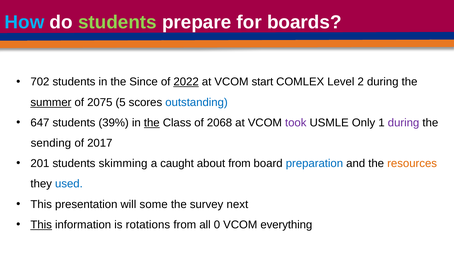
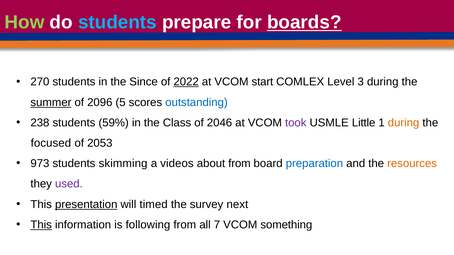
How colour: light blue -> light green
students at (117, 22) colour: light green -> light blue
boards underline: none -> present
702: 702 -> 270
2: 2 -> 3
2075: 2075 -> 2096
647: 647 -> 238
39%: 39% -> 59%
the at (152, 123) underline: present -> none
2068: 2068 -> 2046
Only: Only -> Little
during at (404, 123) colour: purple -> orange
sending: sending -> focused
2017: 2017 -> 2053
201: 201 -> 973
caught: caught -> videos
used colour: blue -> purple
presentation underline: none -> present
some: some -> timed
rotations: rotations -> following
0: 0 -> 7
everything: everything -> something
